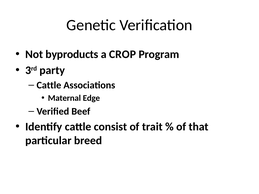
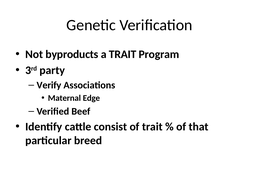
a CROP: CROP -> TRAIT
Cattle at (49, 85): Cattle -> Verify
